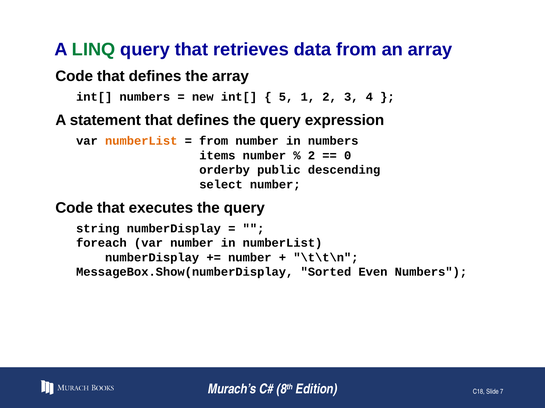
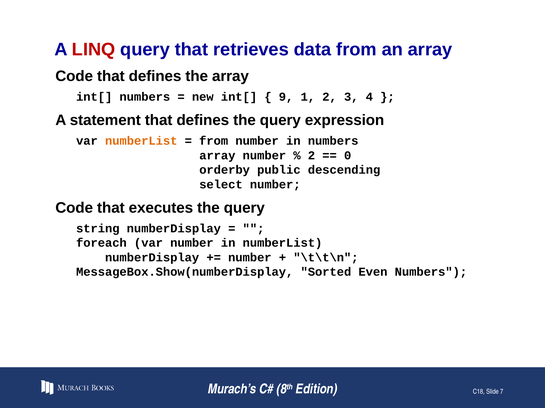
LINQ colour: green -> red
5: 5 -> 9
items at (217, 156): items -> array
